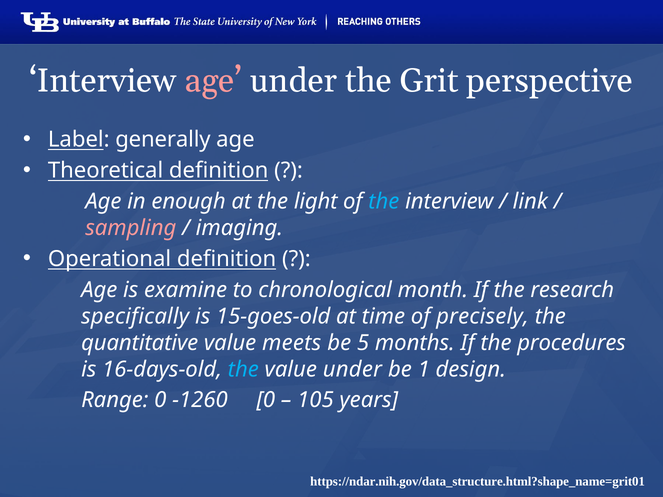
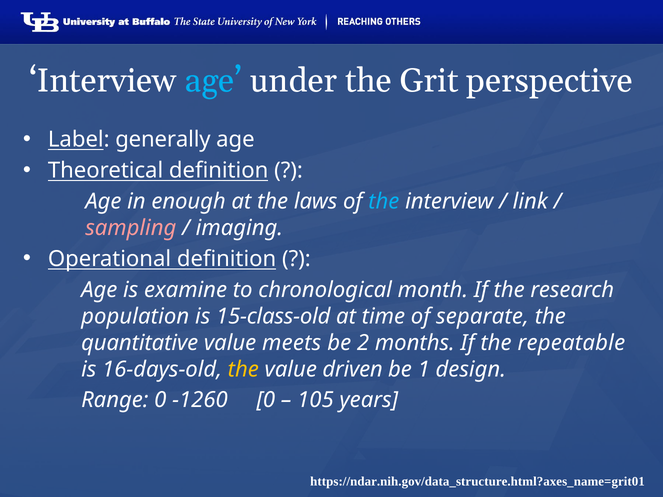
age at (213, 81) colour: pink -> light blue
light: light -> laws
specifically: specifically -> population
15-goes-old: 15-goes-old -> 15-class-old
precisely: precisely -> separate
5: 5 -> 2
procedures: procedures -> repeatable
the at (243, 369) colour: light blue -> yellow
value under: under -> driven
https://ndar.nih.gov/data_structure.html?shape_name=grit01: https://ndar.nih.gov/data_structure.html?shape_name=grit01 -> https://ndar.nih.gov/data_structure.html?axes_name=grit01
